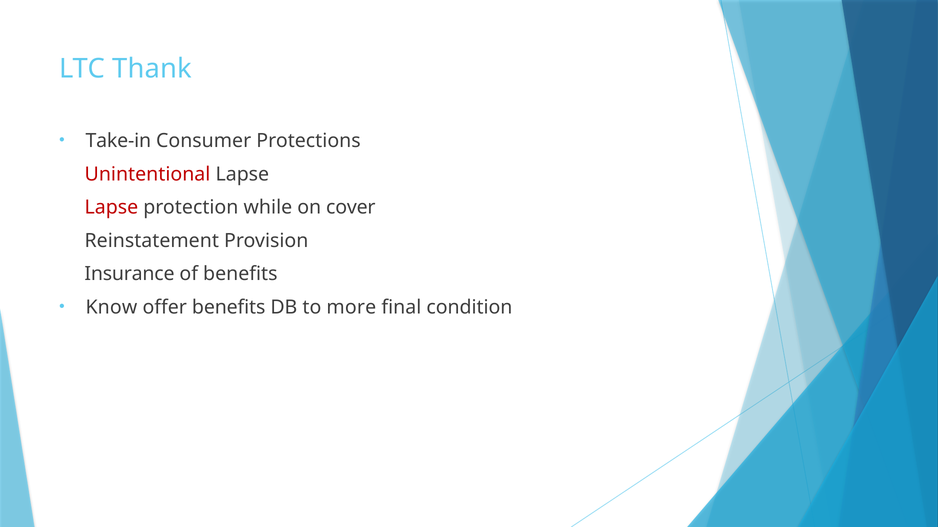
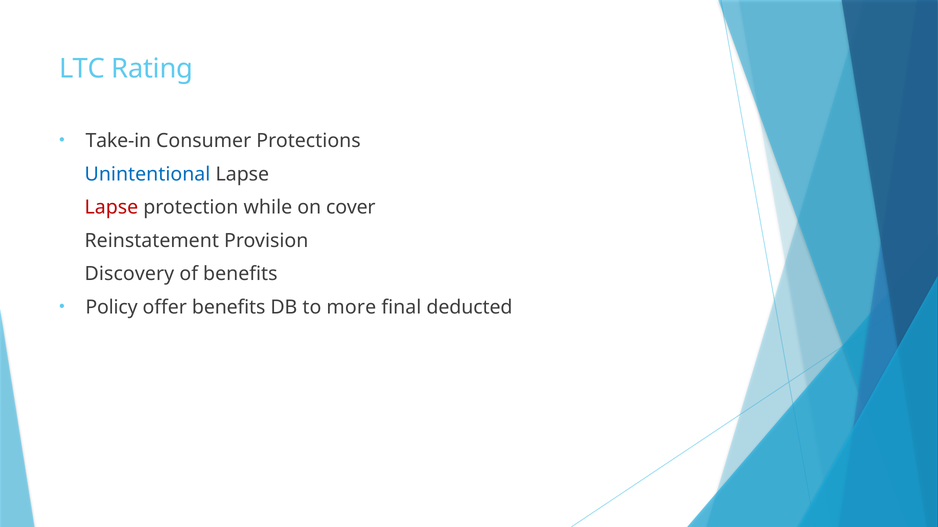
Thank: Thank -> Rating
Unintentional colour: red -> blue
Insurance: Insurance -> Discovery
Know: Know -> Policy
condition: condition -> deducted
